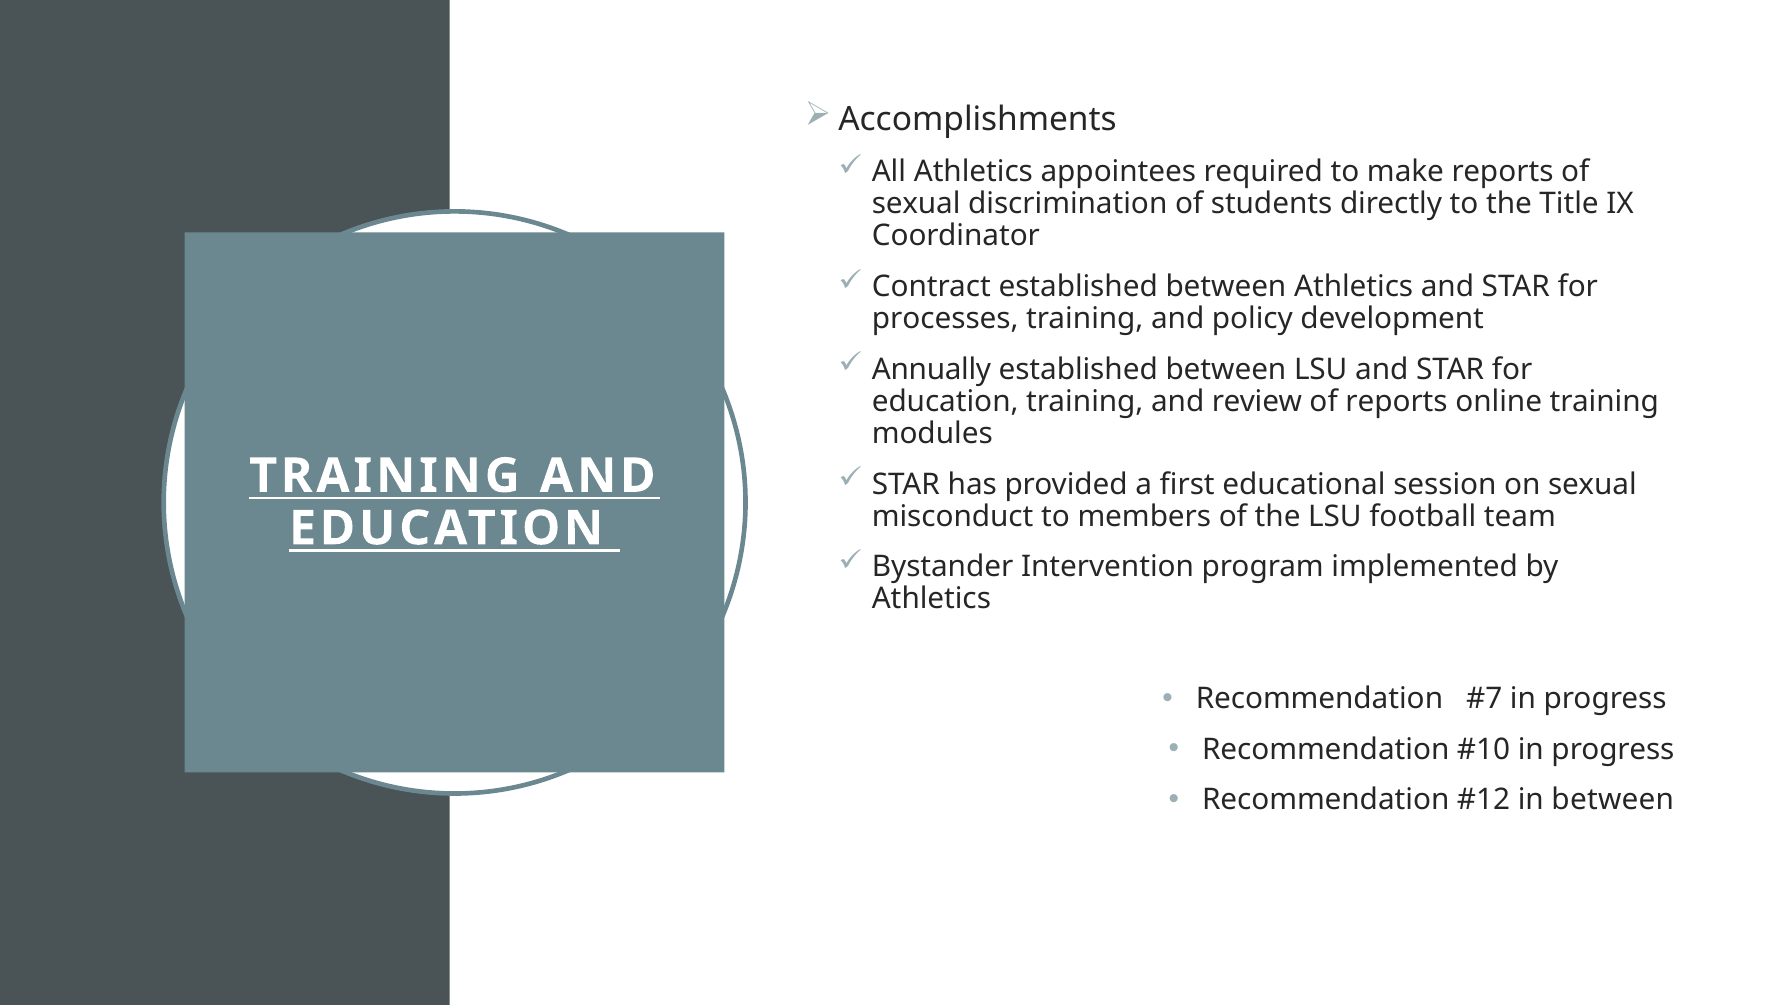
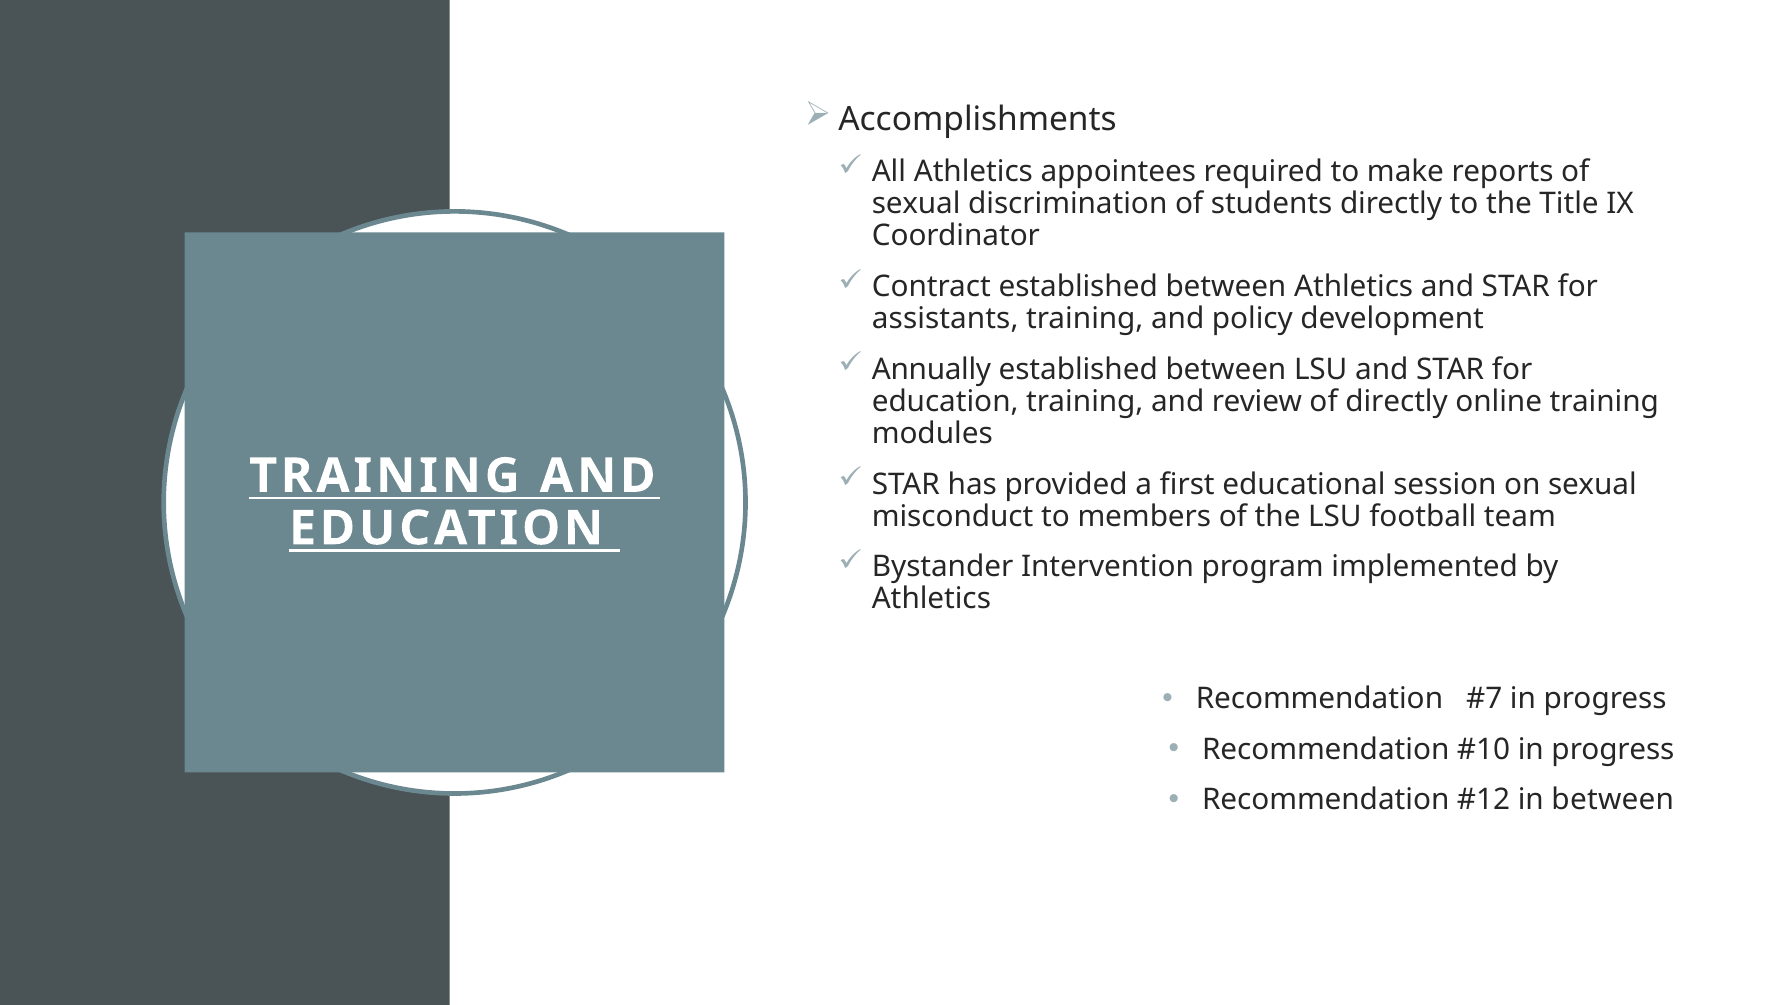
processes: processes -> assistants
of reports: reports -> directly
